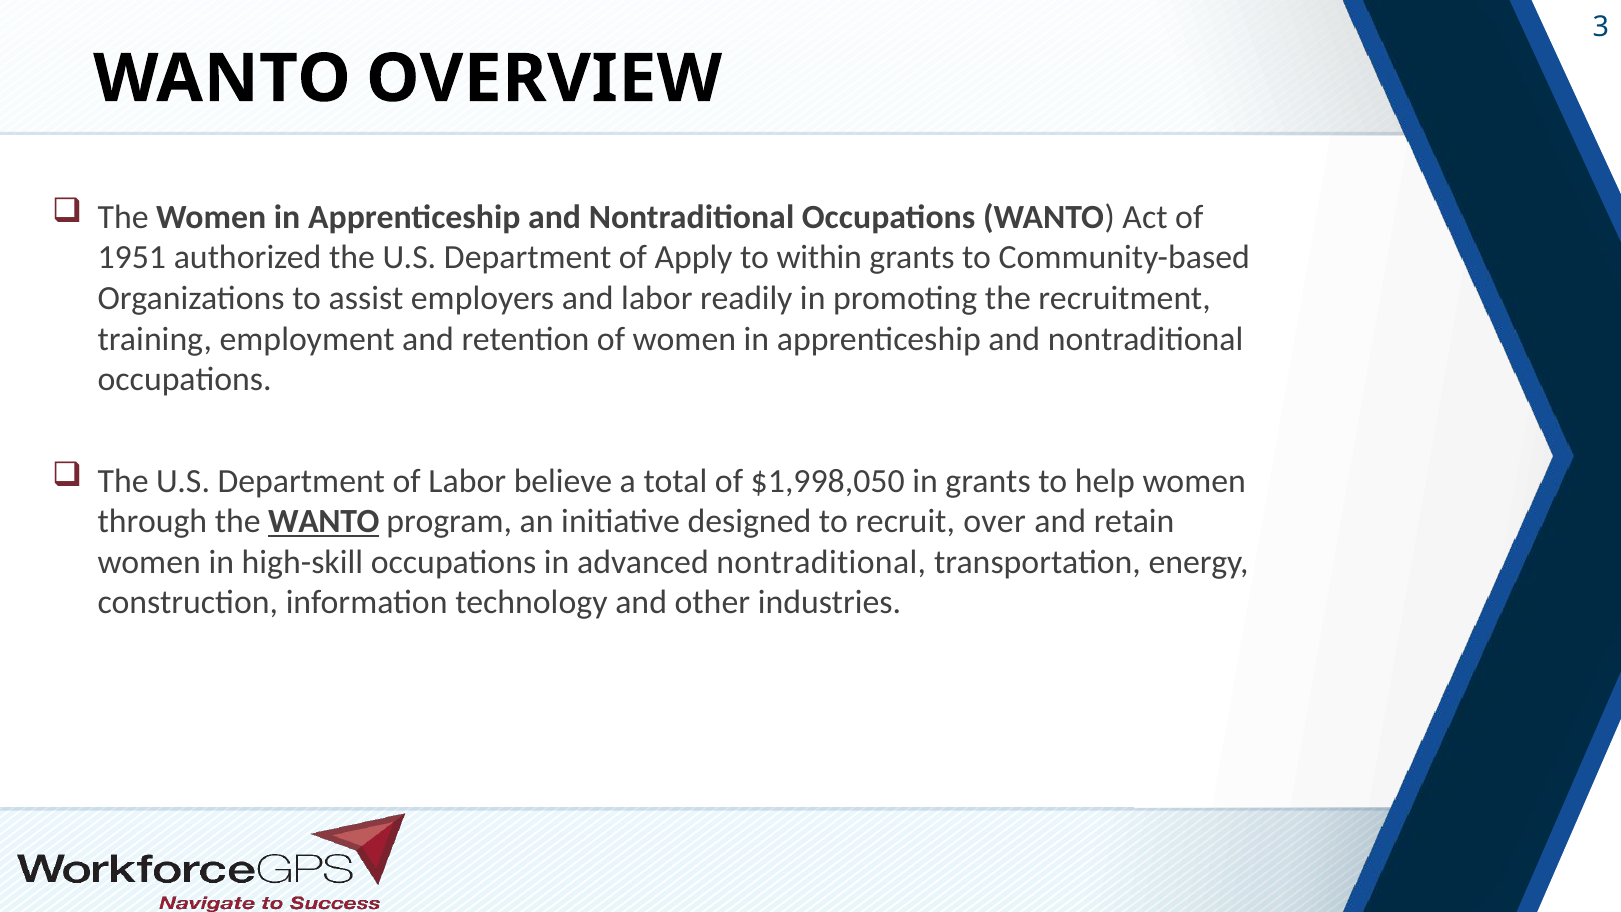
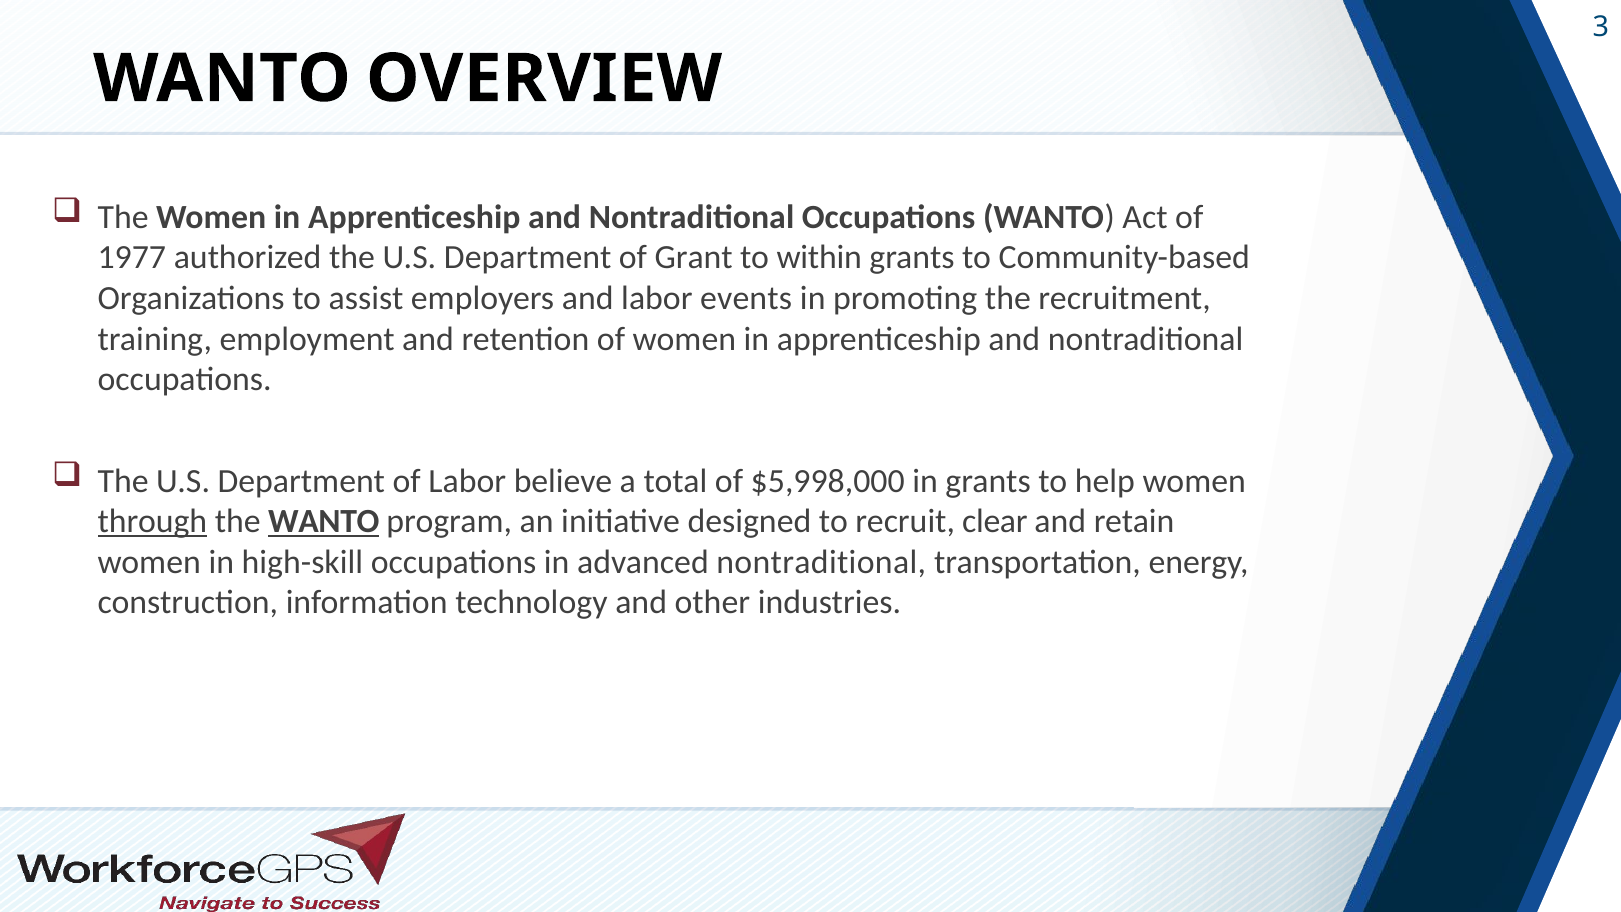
1951: 1951 -> 1977
Apply: Apply -> Grant
readily: readily -> events
$1,998,050: $1,998,050 -> $5,998,000
through underline: none -> present
over: over -> clear
